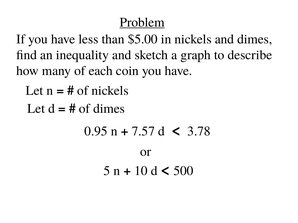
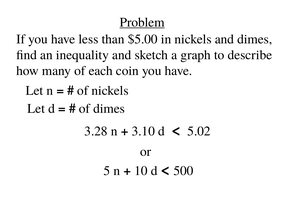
0.95: 0.95 -> 3.28
7.57: 7.57 -> 3.10
3.78: 3.78 -> 5.02
